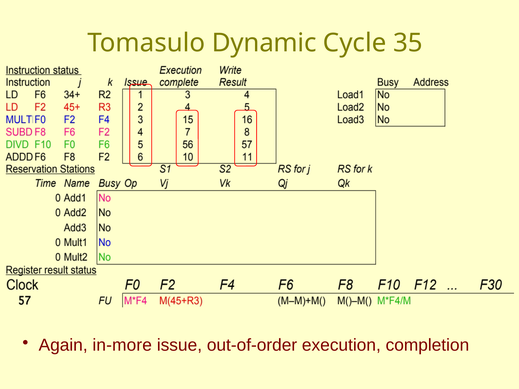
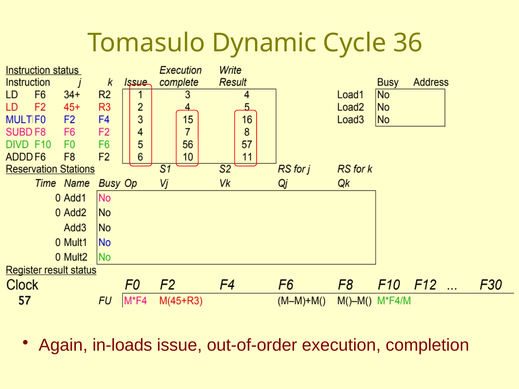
35: 35 -> 36
in-more: in-more -> in-loads
